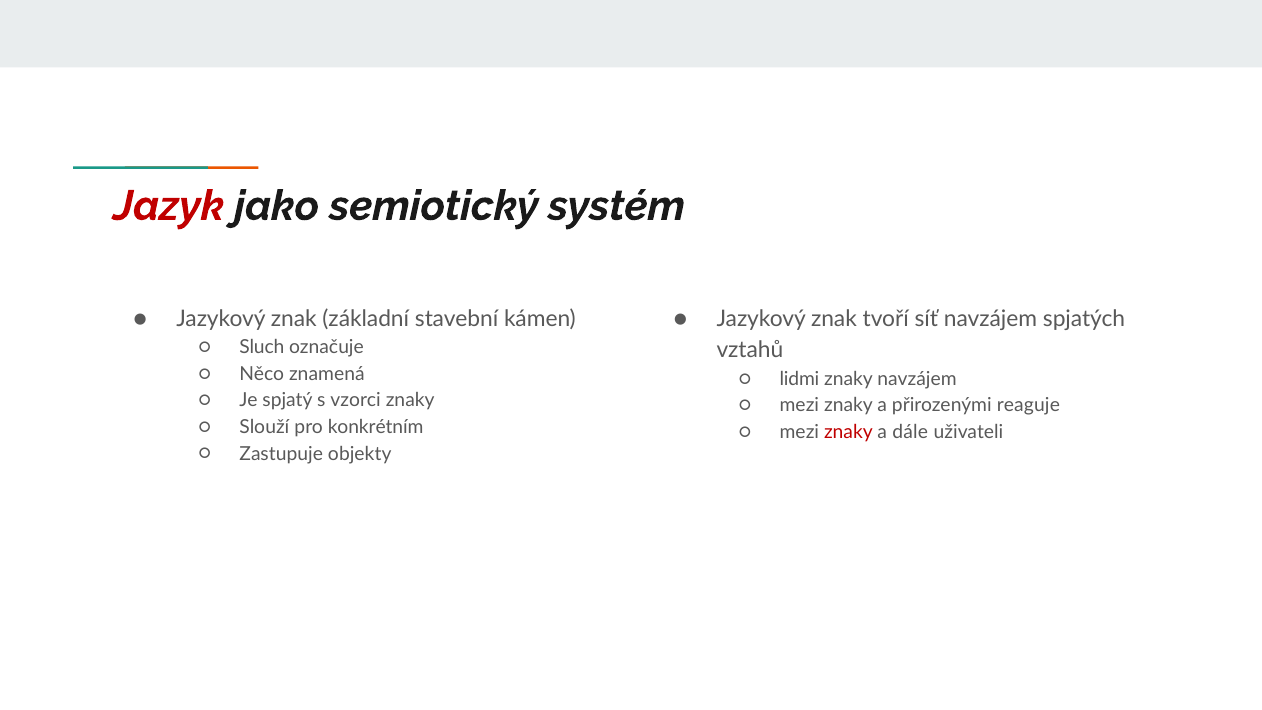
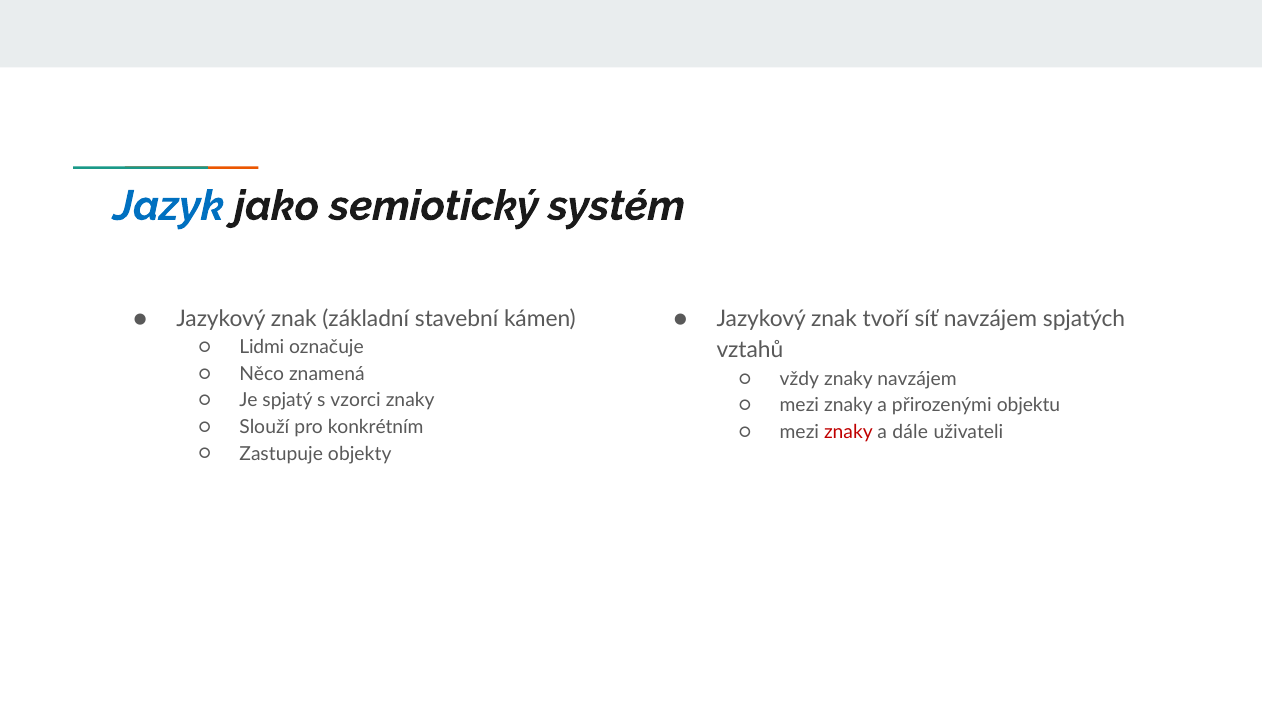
Jazyk colour: red -> blue
Sluch: Sluch -> Lidmi
lidmi: lidmi -> vždy
reaguje: reaguje -> objektu
